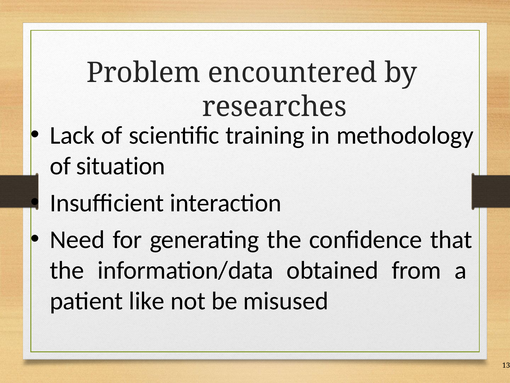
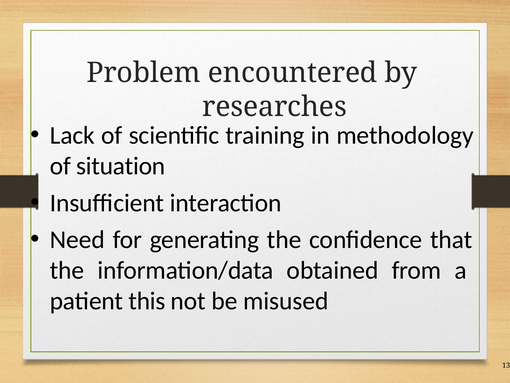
like: like -> this
